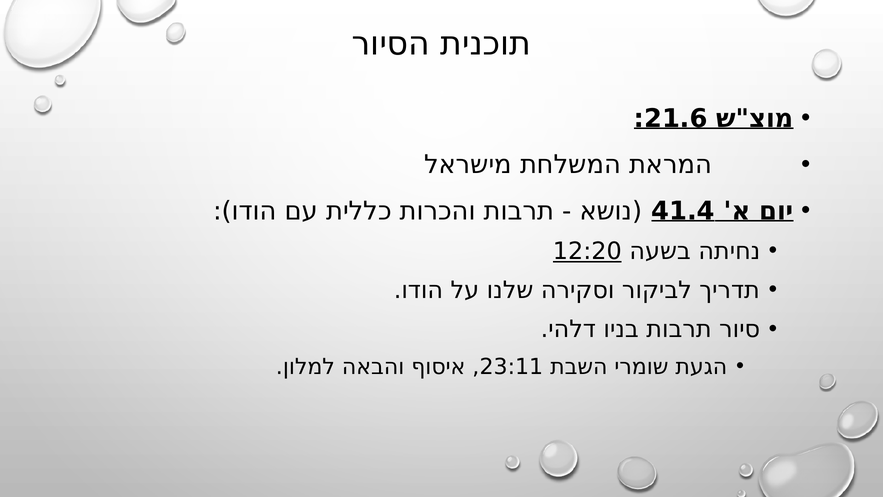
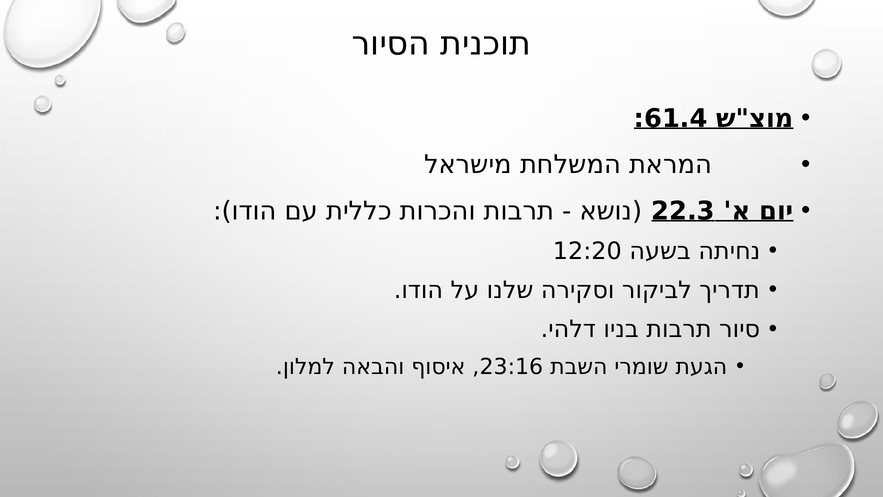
21.6: 21.6 -> 61.4
41.4: 41.4 -> 22.3
12:20 underline: present -> none
23:11: 23:11 -> 23:16
